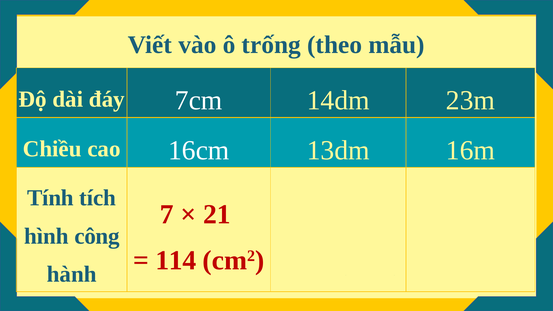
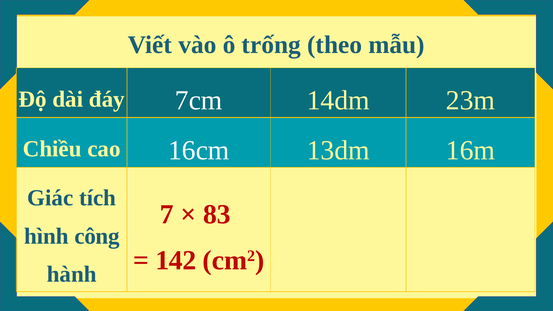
Tính: Tính -> Giác
21: 21 -> 83
114: 114 -> 142
